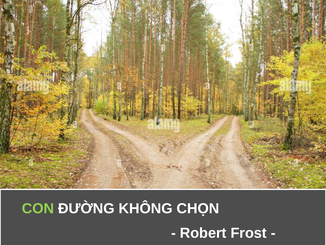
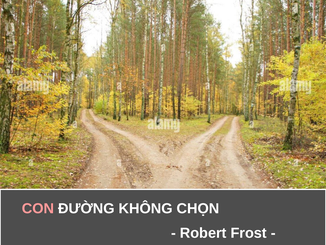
CON colour: light green -> pink
